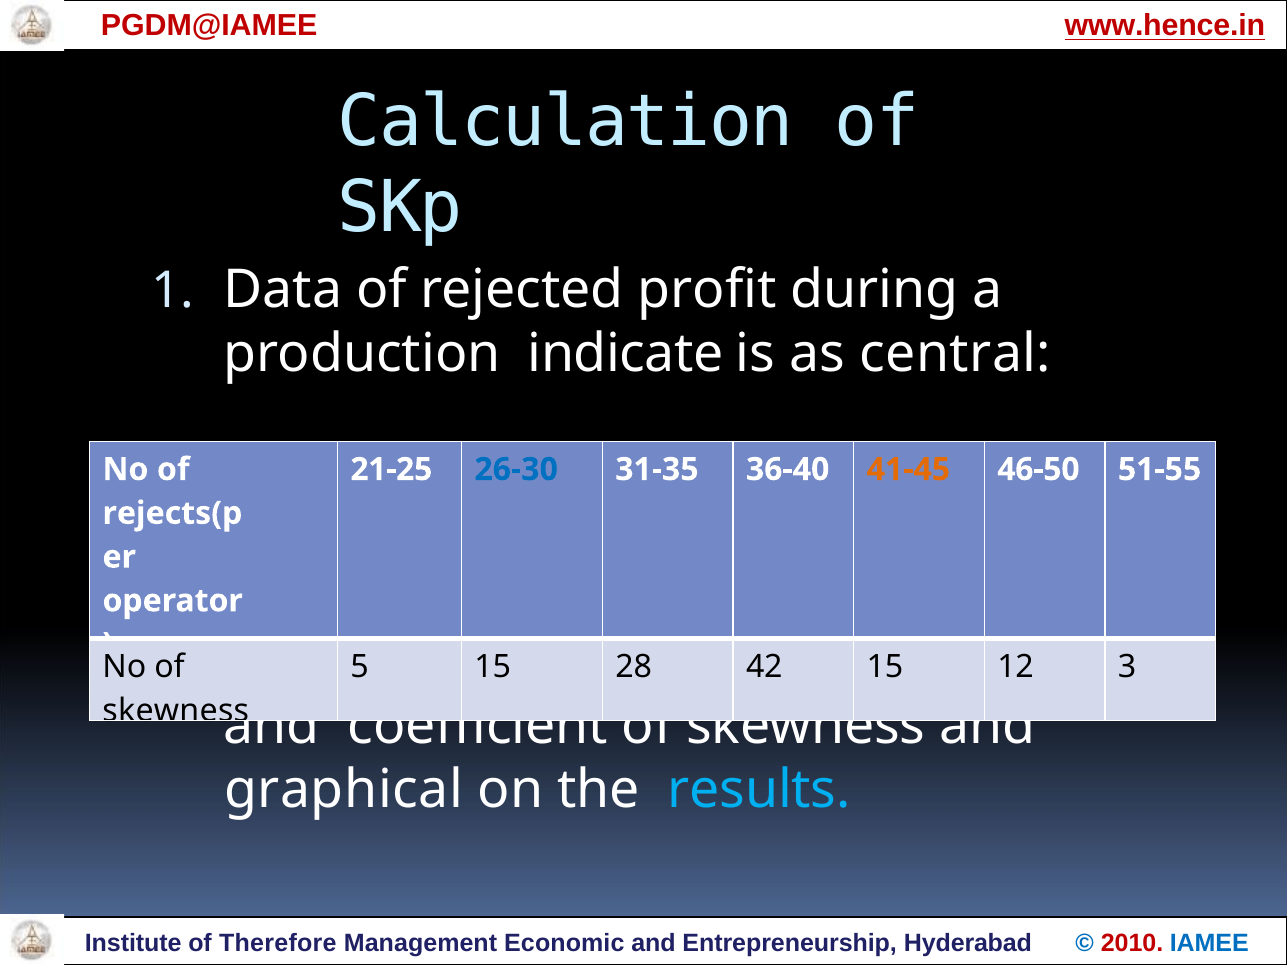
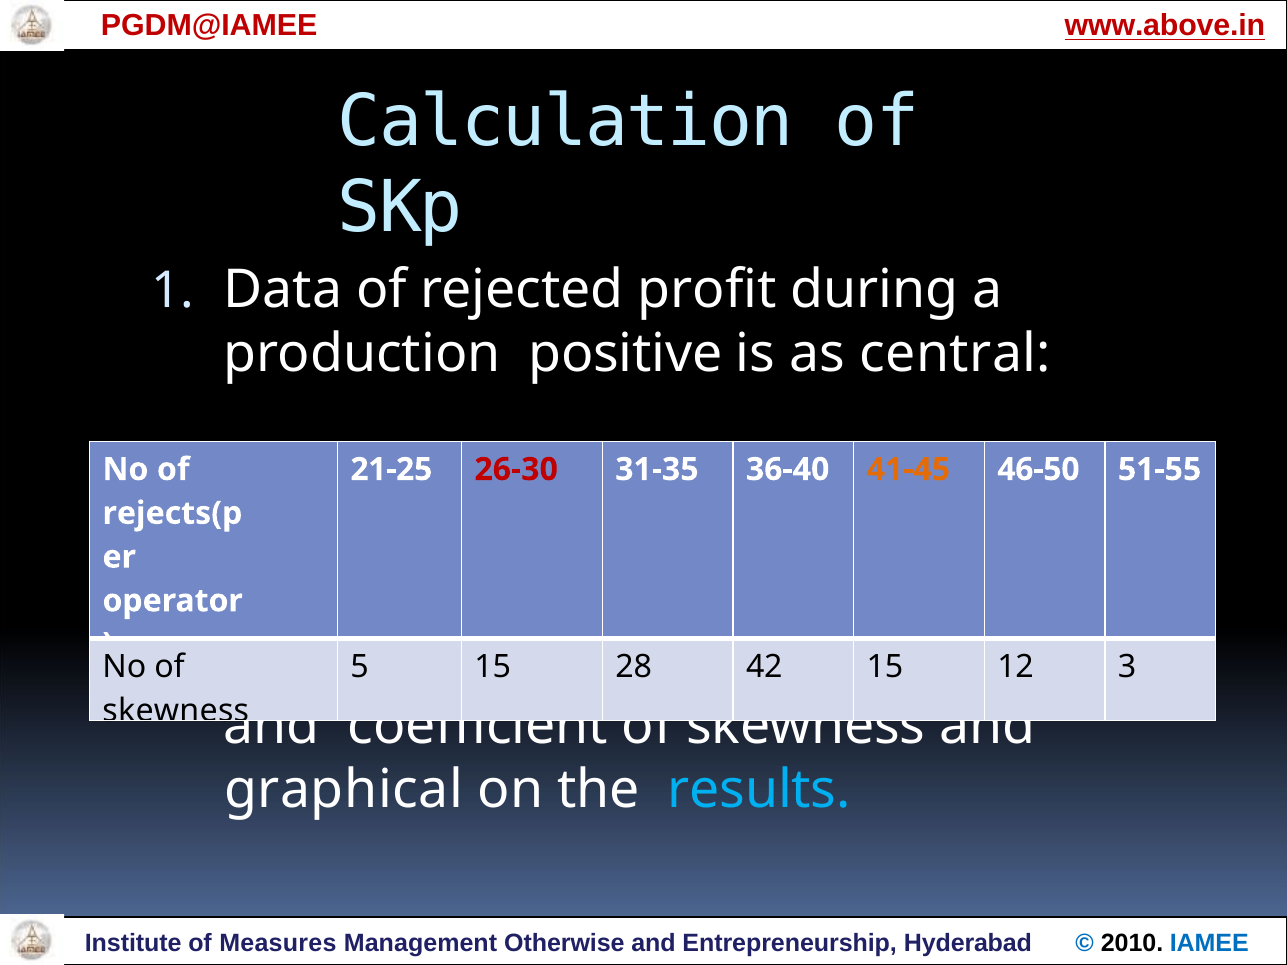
www.hence.in: www.hence.in -> www.above.in
indicate: indicate -> positive
26-30 colour: blue -> red
Therefore: Therefore -> Measures
Economic: Economic -> Otherwise
2010 colour: red -> black
